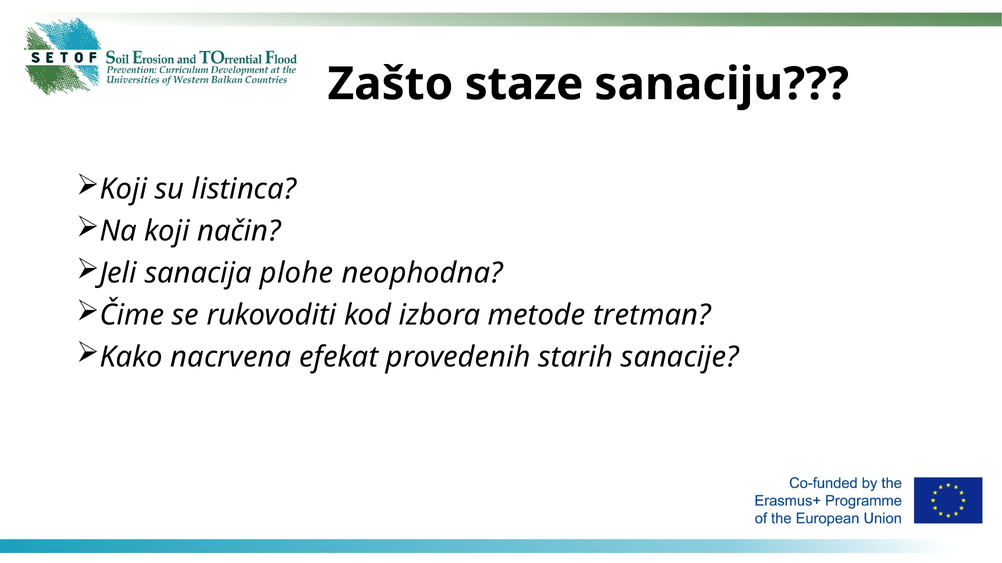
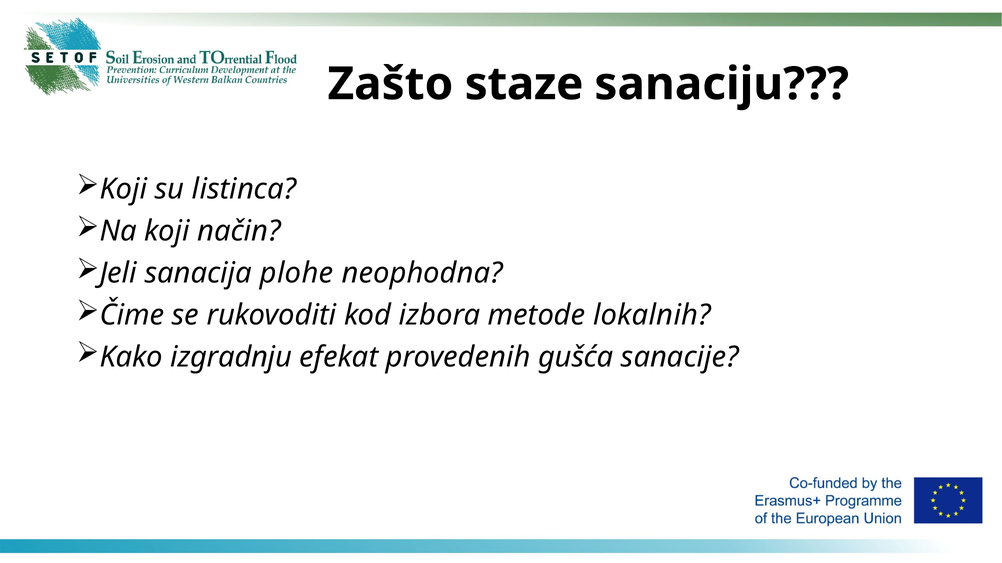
tretman: tretman -> lokalnih
nacrvena: nacrvena -> izgradnju
starih: starih -> gušća
